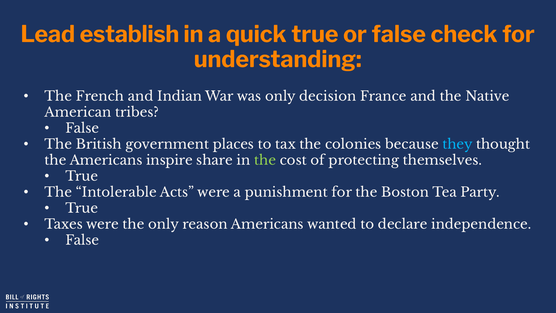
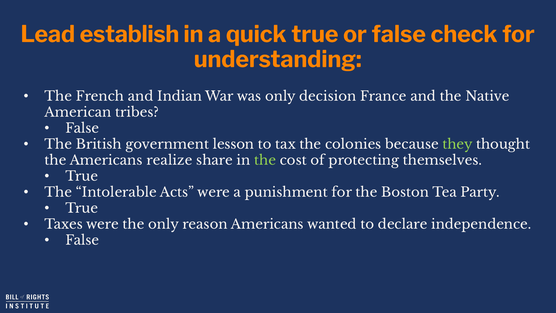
places: places -> lesson
they colour: light blue -> light green
inspire: inspire -> realize
